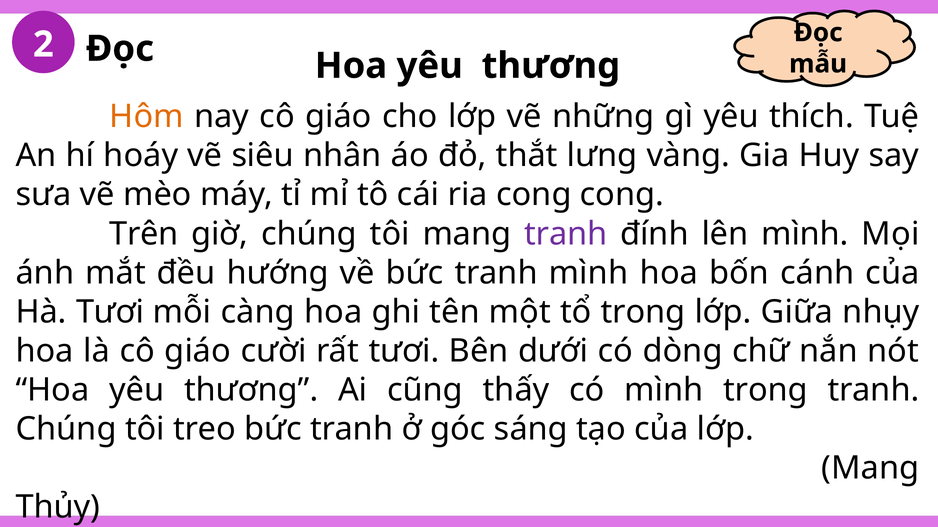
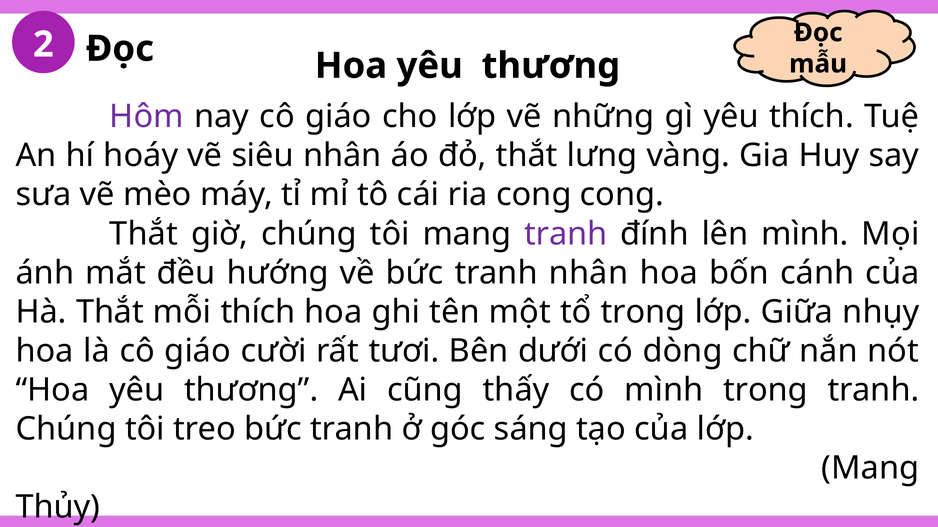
Hôm colour: orange -> purple
Trên at (144, 234): Trên -> Thắt
tranh mình: mình -> nhân
Hà Tươi: Tươi -> Thắt
mỗi càng: càng -> thích
